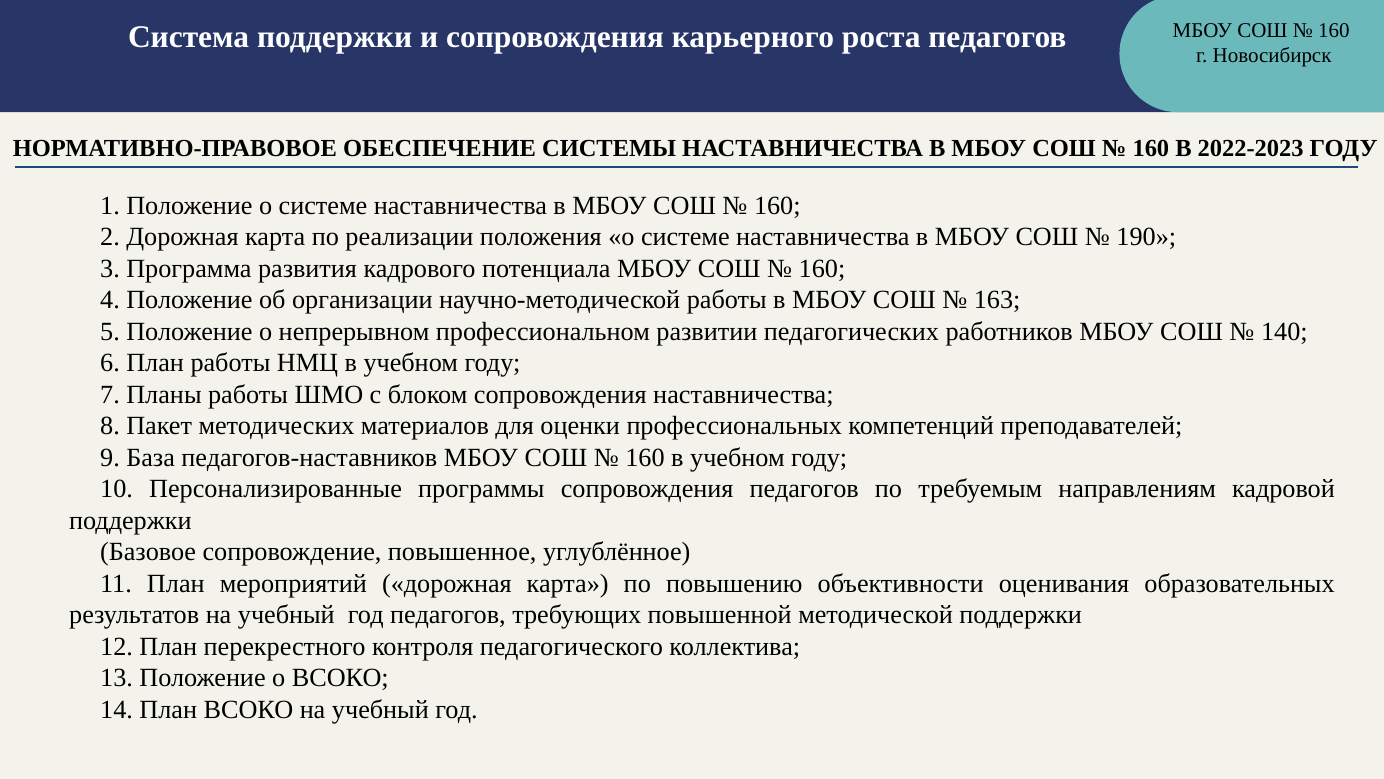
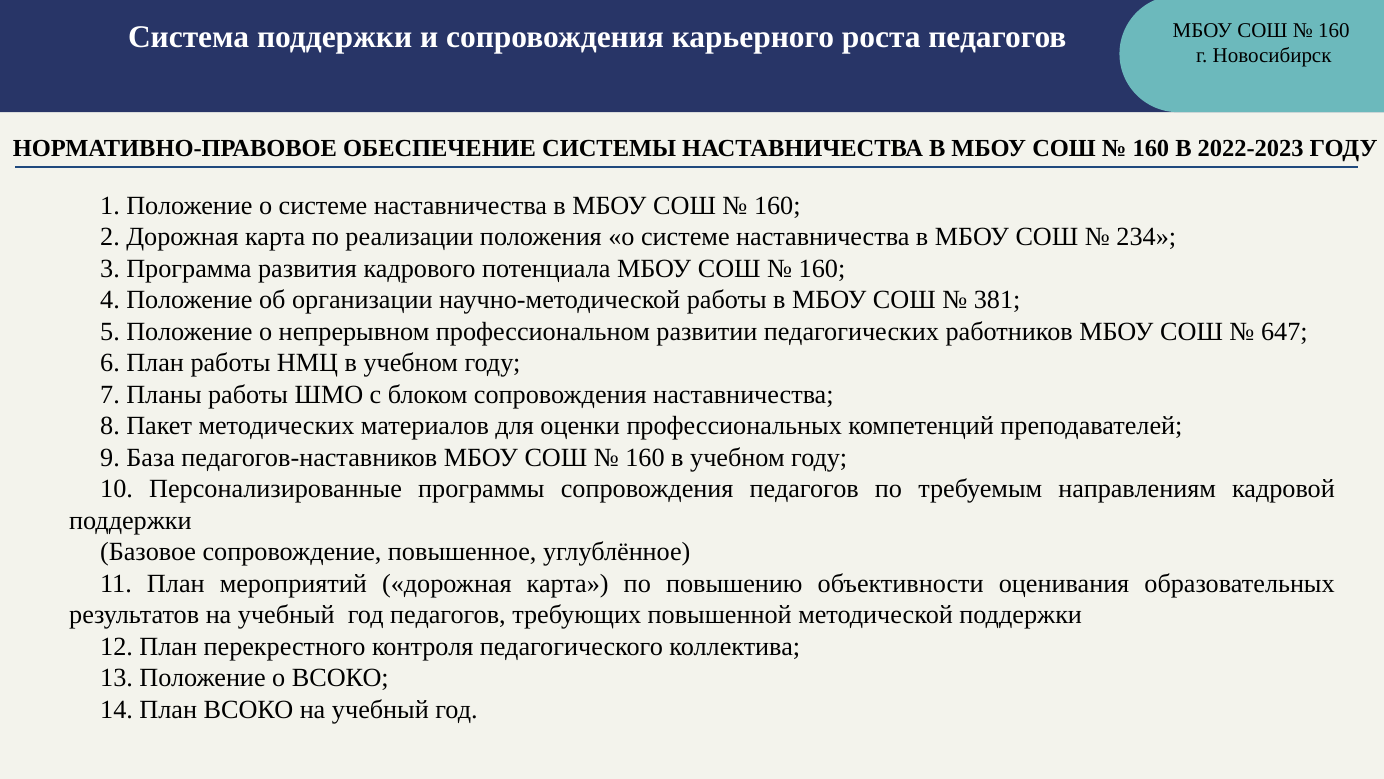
190: 190 -> 234
163: 163 -> 381
140: 140 -> 647
